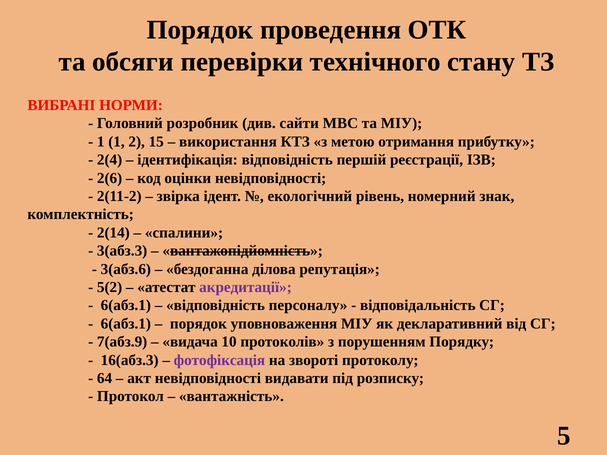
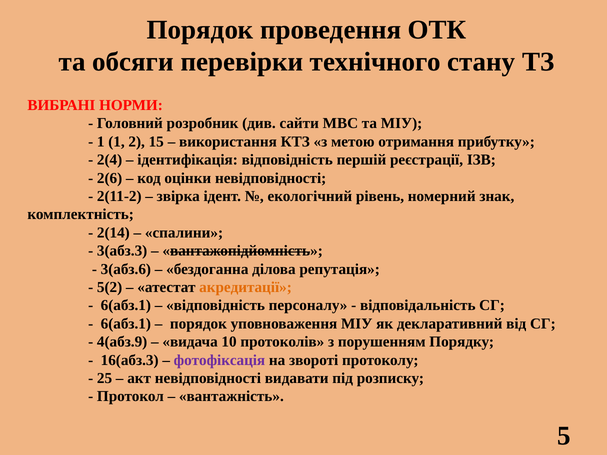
акредитації colour: purple -> orange
7(абз.9: 7(абз.9 -> 4(абз.9
64: 64 -> 25
